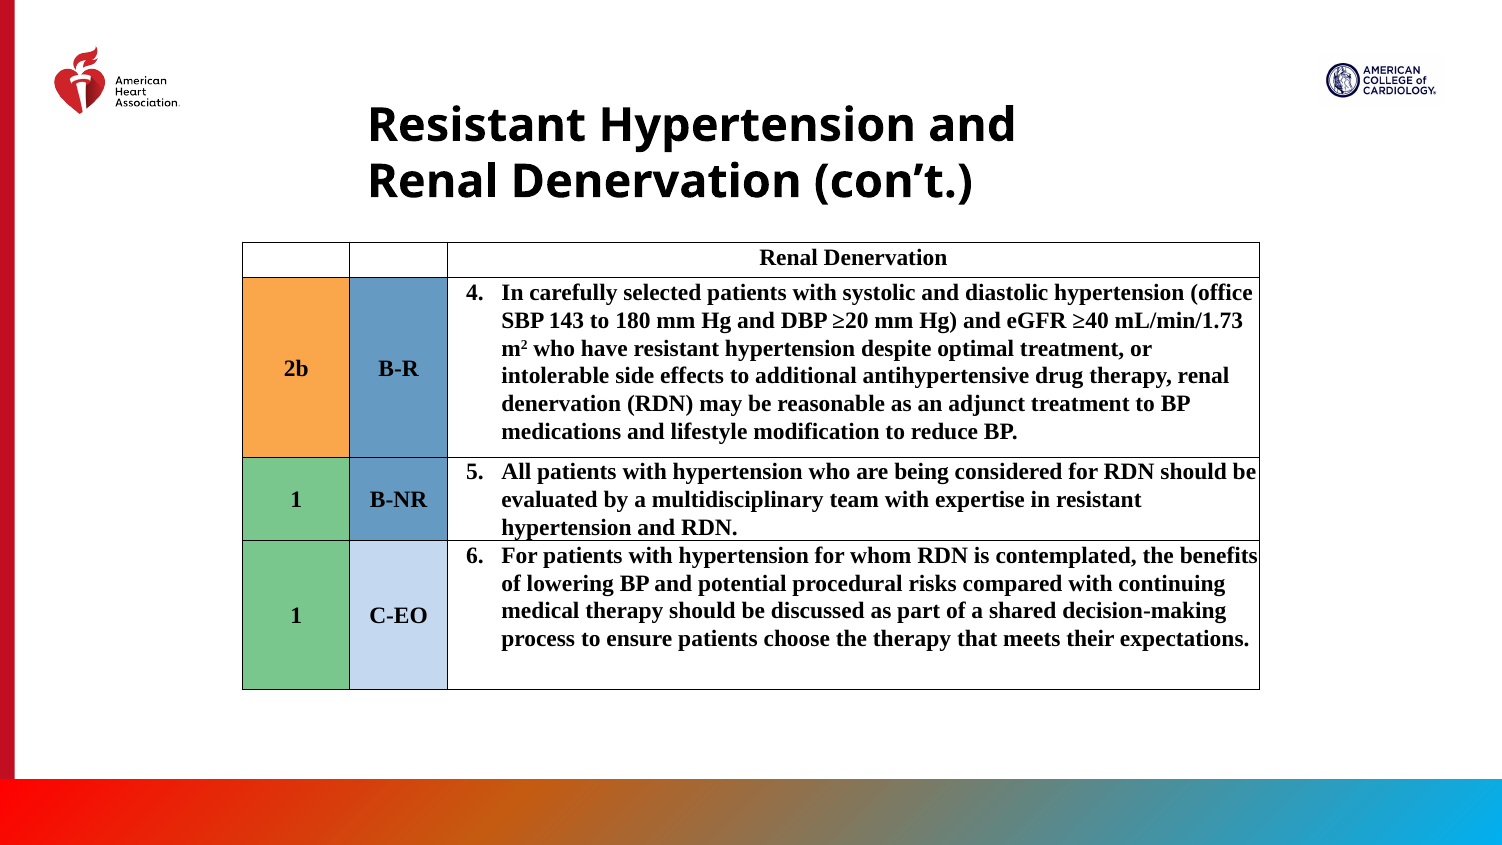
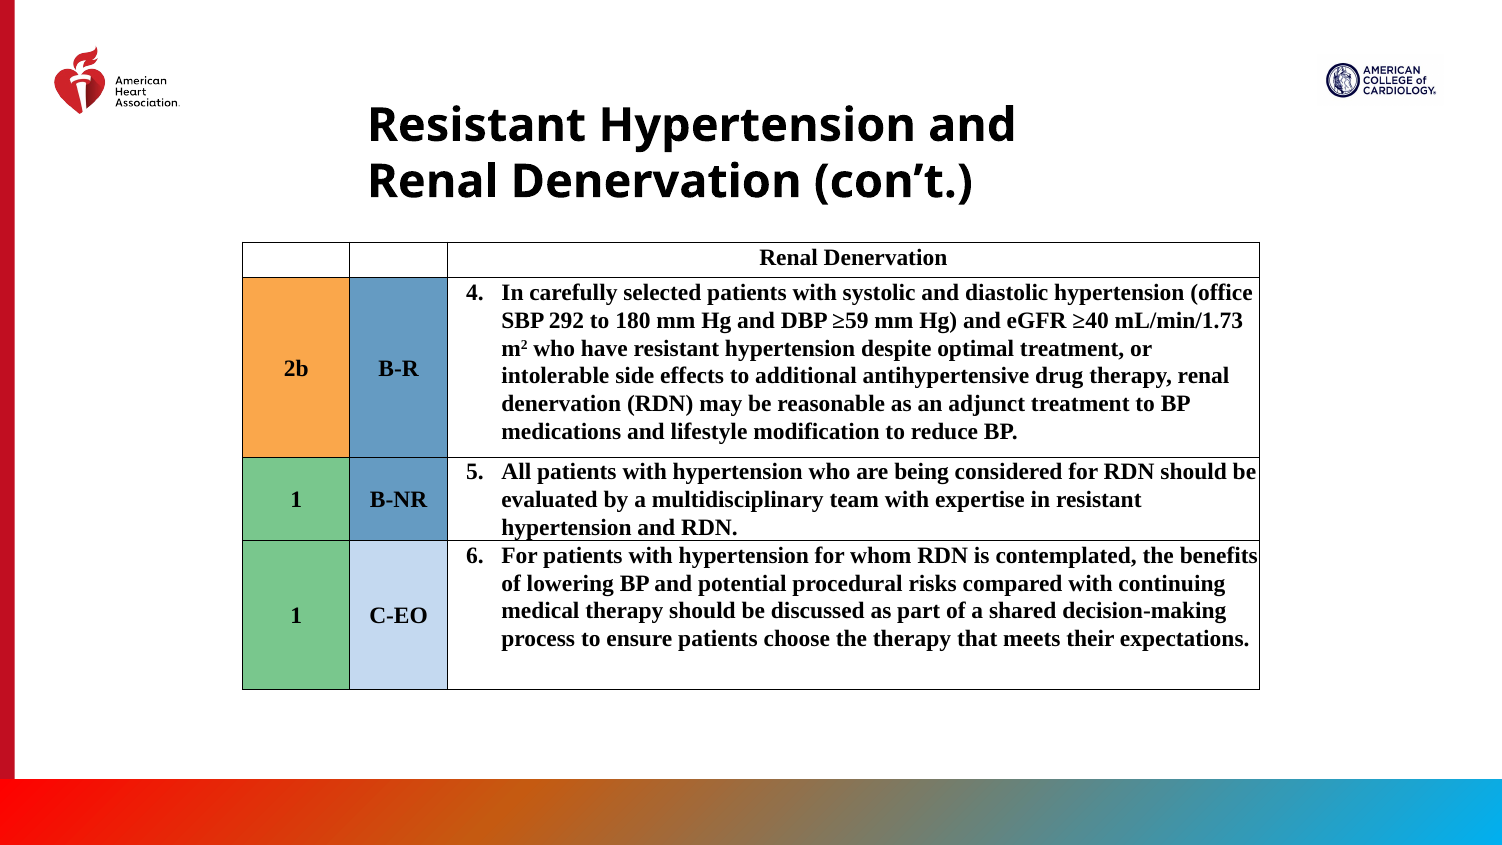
143: 143 -> 292
≥20: ≥20 -> ≥59
